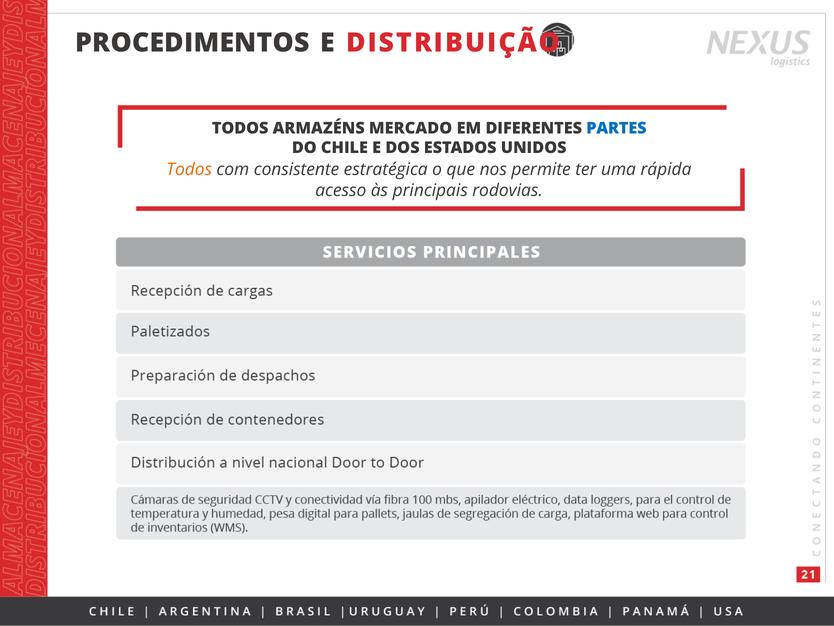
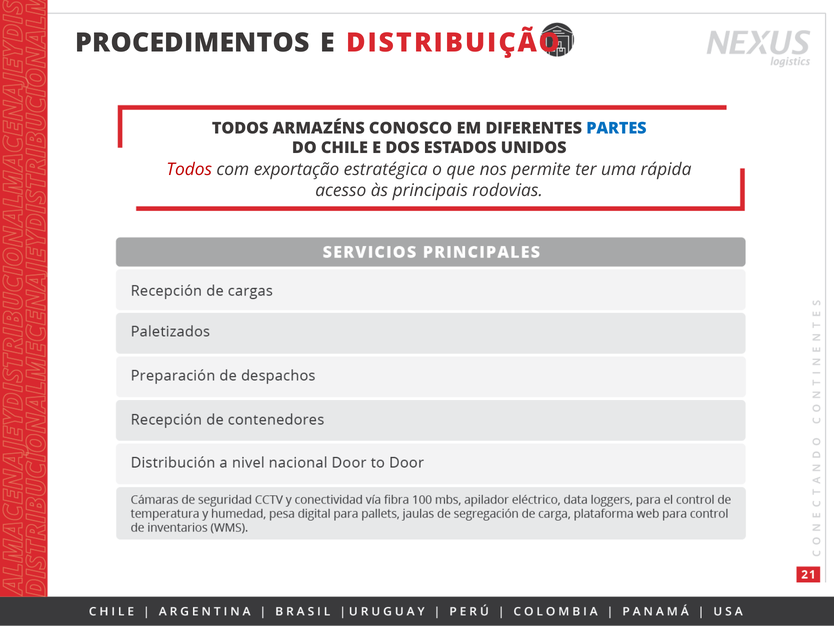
MERCADO: MERCADO -> CONOSCO
Todos at (189, 169) colour: orange -> red
consistente: consistente -> exportação
